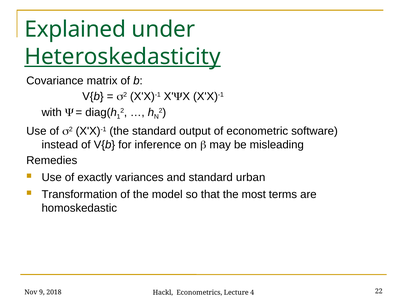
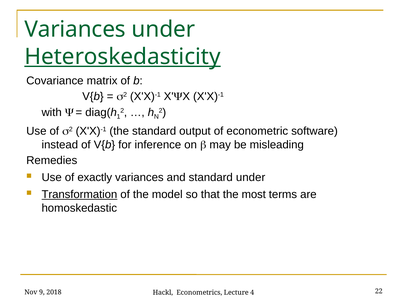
Explained at (75, 30): Explained -> Variances
standard urban: urban -> under
Transformation underline: none -> present
